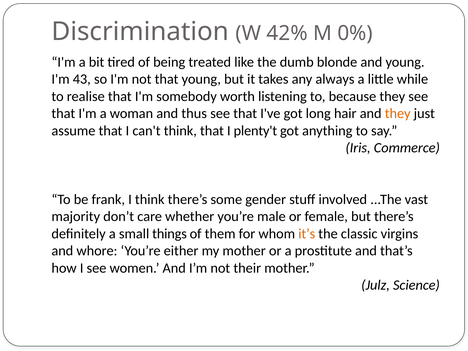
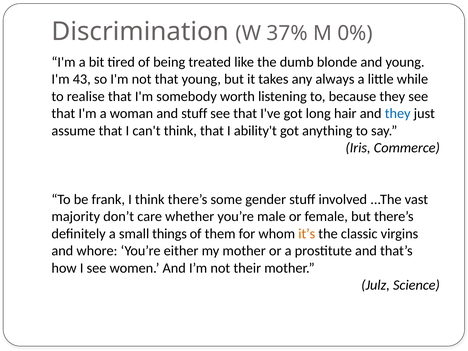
42%: 42% -> 37%
and thus: thus -> stuff
they at (398, 114) colour: orange -> blue
plenty't: plenty't -> ability't
